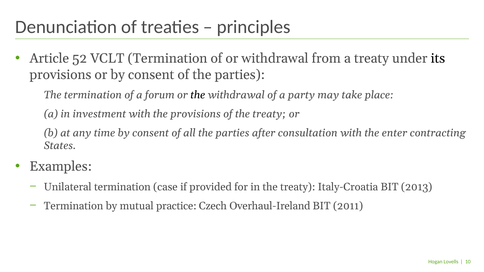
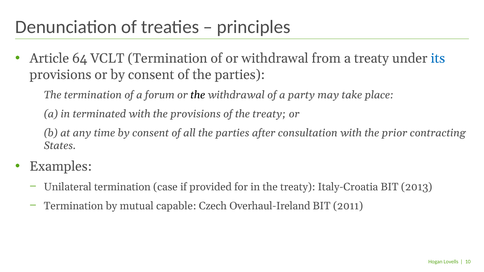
52: 52 -> 64
its colour: black -> blue
investment: investment -> terminated
enter: enter -> prior
practice: practice -> capable
